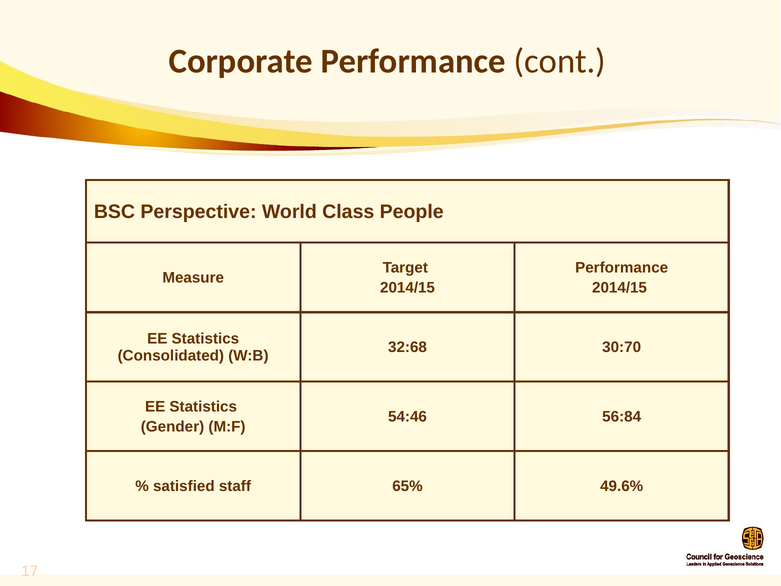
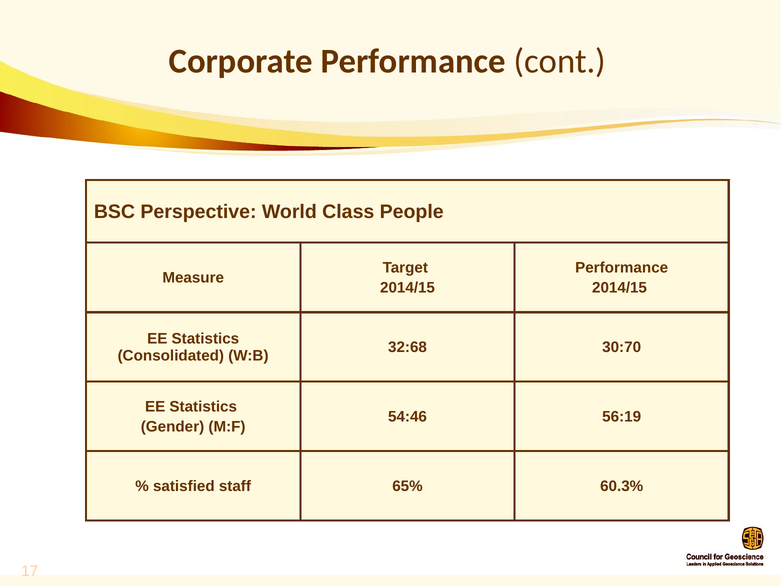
56:84: 56:84 -> 56:19
49.6%: 49.6% -> 60.3%
